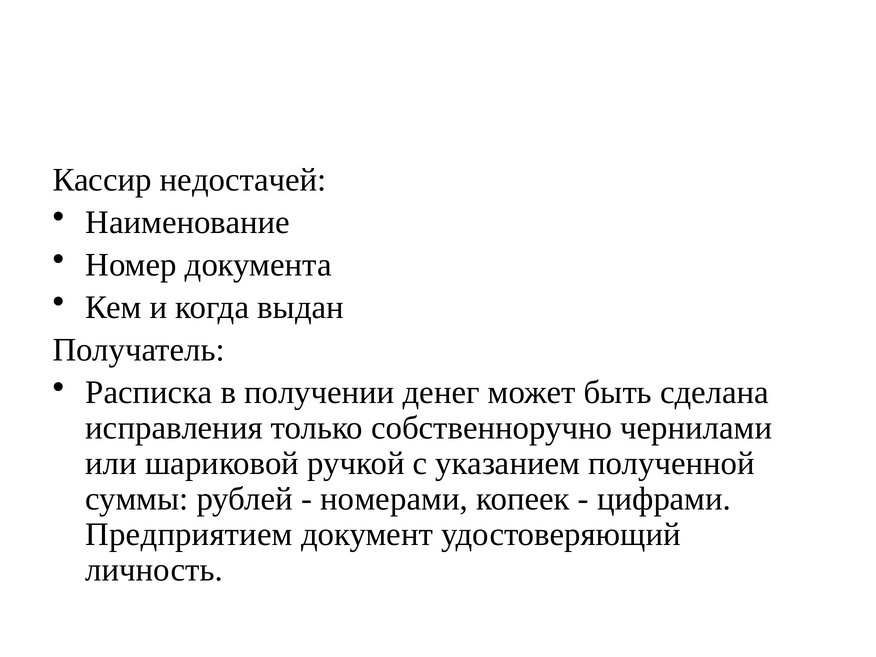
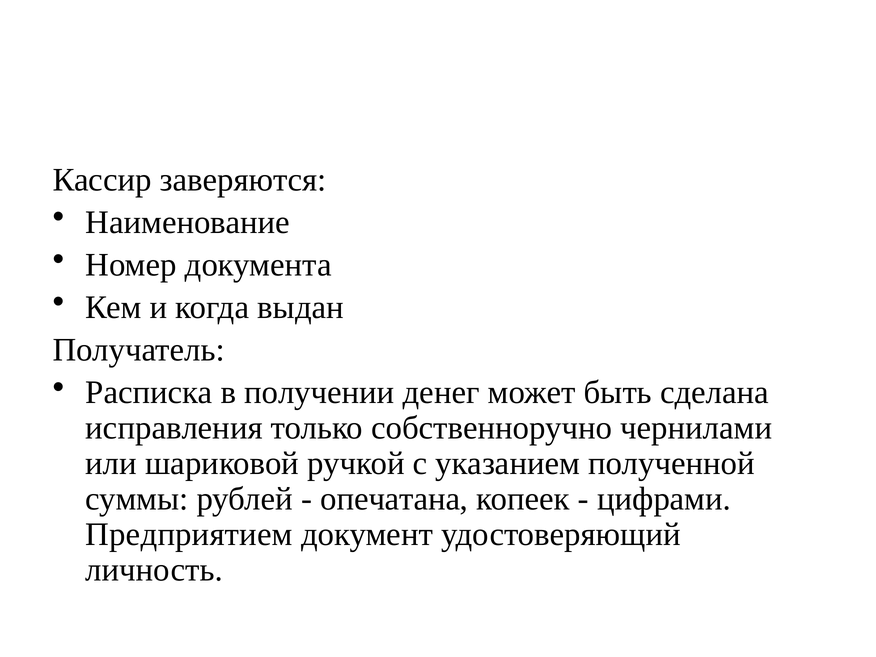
недостачей: недостачей -> заверяются
номерами: номерами -> опечатана
